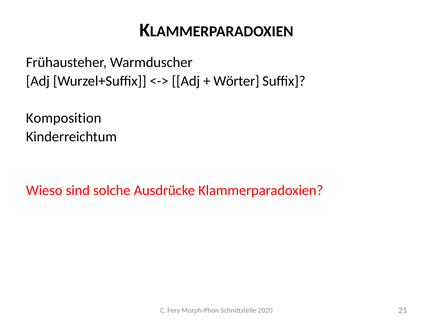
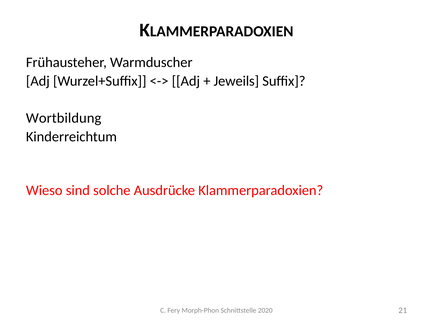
Wörter: Wörter -> Jeweils
Komposition: Komposition -> Wortbildung
